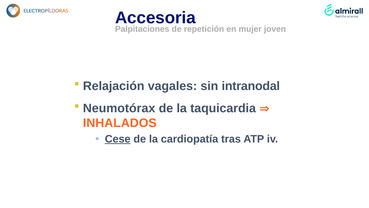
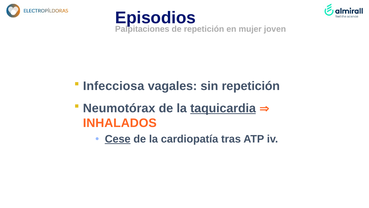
Accesoria: Accesoria -> Episodios
Relajación: Relajación -> Infecciosa
sin intranodal: intranodal -> repetición
taquicardia underline: none -> present
